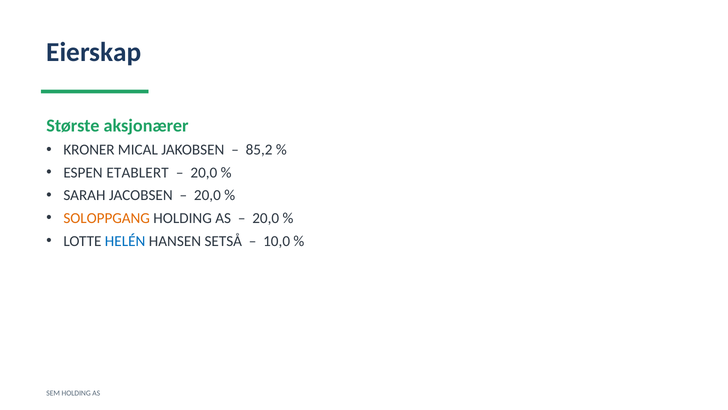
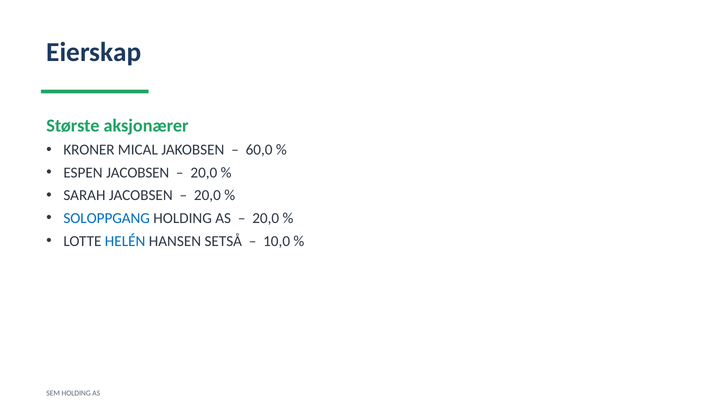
85,2: 85,2 -> 60,0
ESPEN ETABLERT: ETABLERT -> JACOBSEN
SOLOPPGANG colour: orange -> blue
